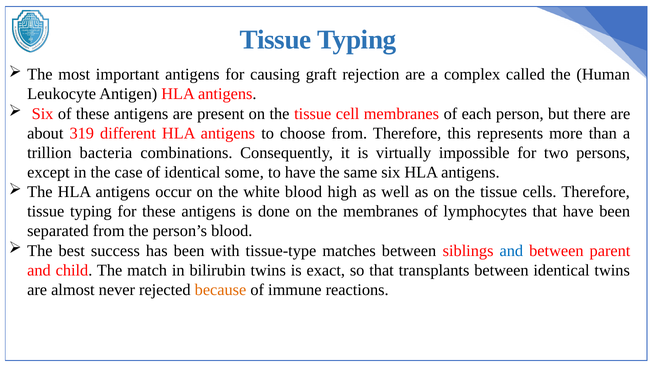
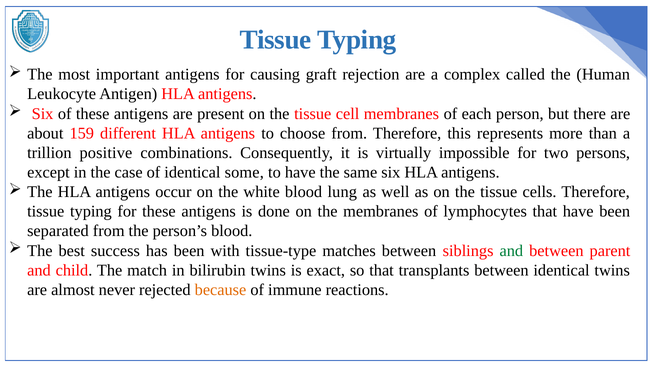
319: 319 -> 159
bacteria: bacteria -> positive
high: high -> lung
and at (511, 251) colour: blue -> green
